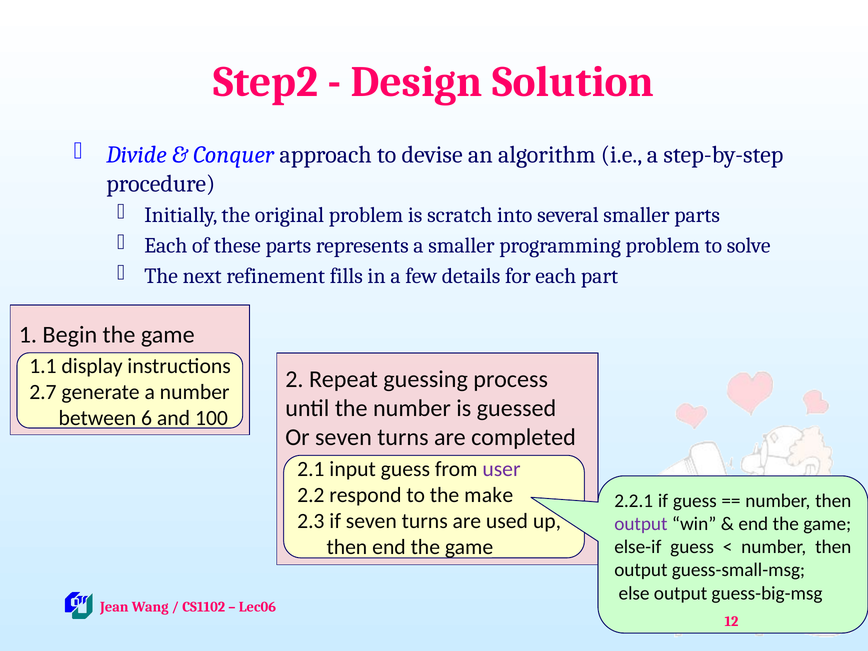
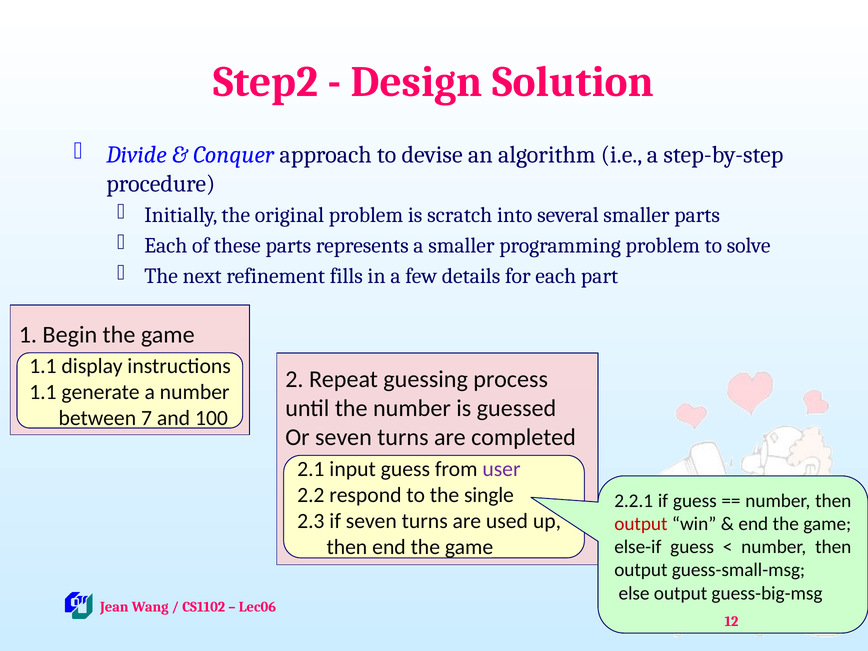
2.7 at (43, 392): 2.7 -> 1.1
6: 6 -> 7
make: make -> single
output at (641, 524) colour: purple -> red
